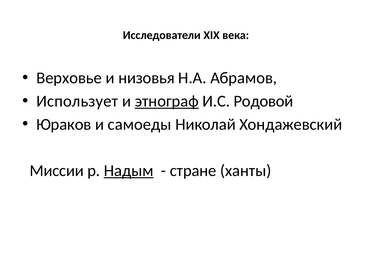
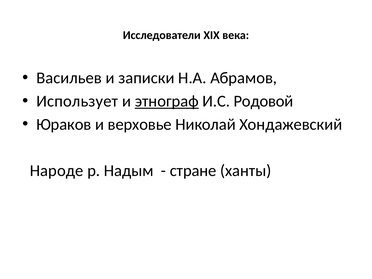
Верховье: Верховье -> Васильев
низовья: низовья -> записки
самоеды: самоеды -> верховье
Миссии: Миссии -> Народе
Надым underline: present -> none
